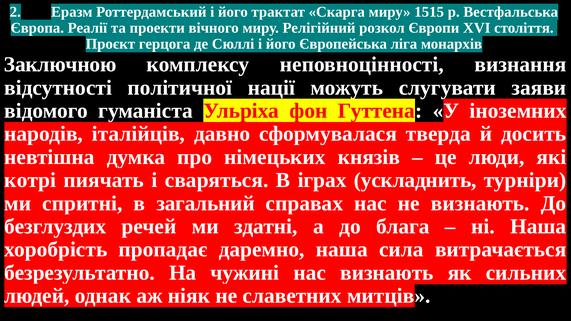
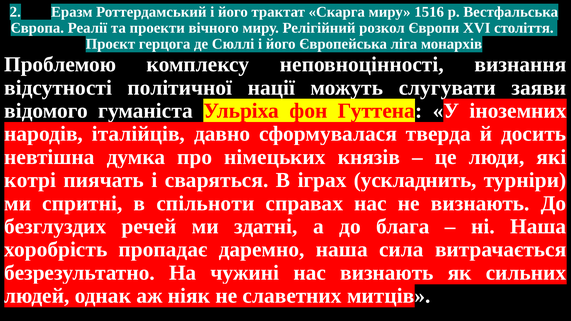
1515: 1515 -> 1516
Заключною: Заключною -> Проблемою
загальний: загальний -> спільноти
